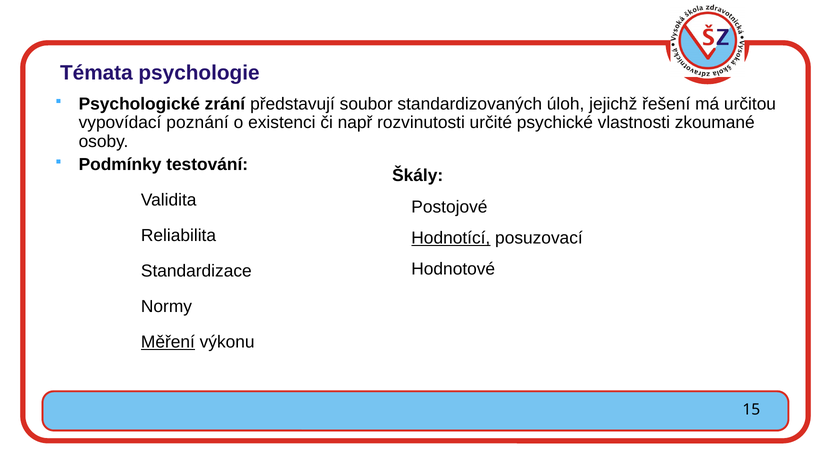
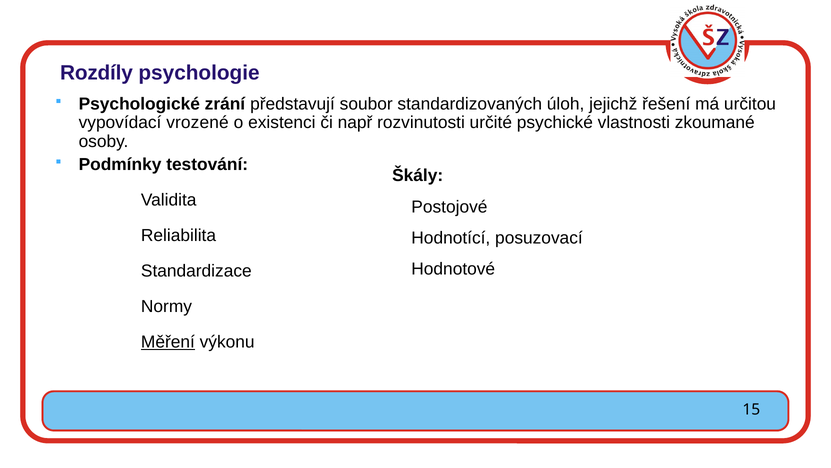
Témata: Témata -> Rozdíly
poznání: poznání -> vrozené
Hodnotící underline: present -> none
